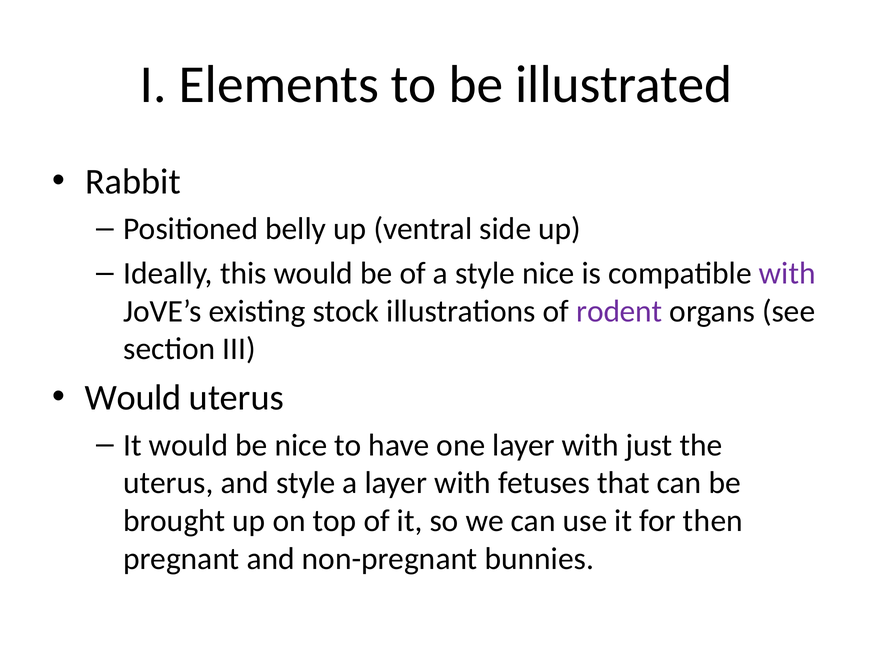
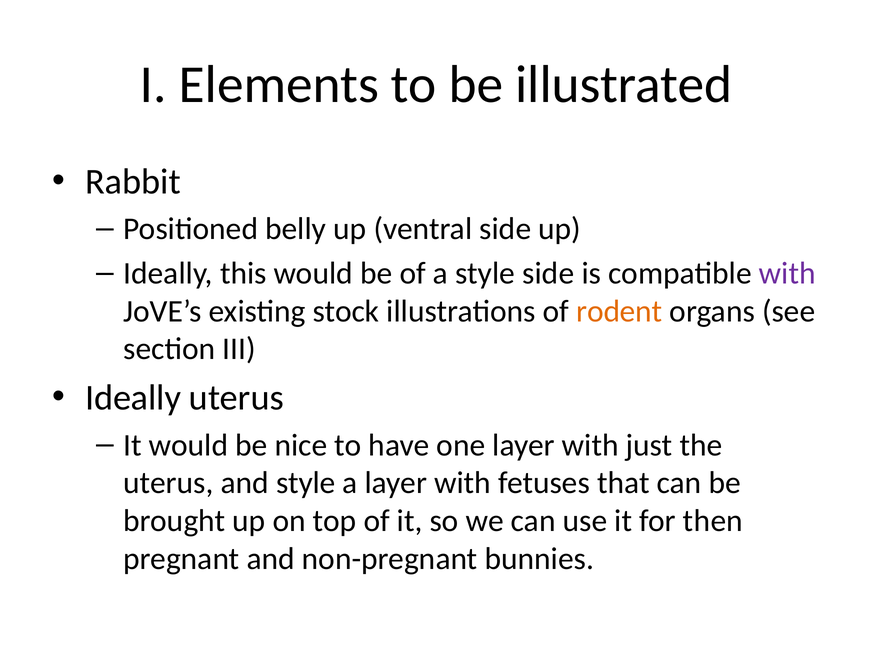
style nice: nice -> side
rodent colour: purple -> orange
Would at (133, 398): Would -> Ideally
